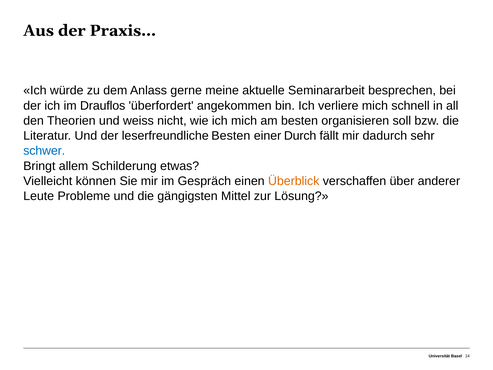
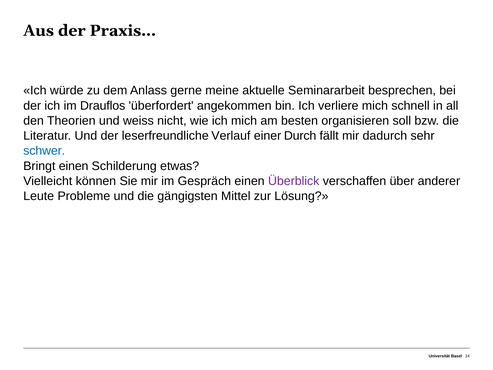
leserfreundliche Besten: Besten -> Verlauf
Bringt allem: allem -> einen
Überblick colour: orange -> purple
